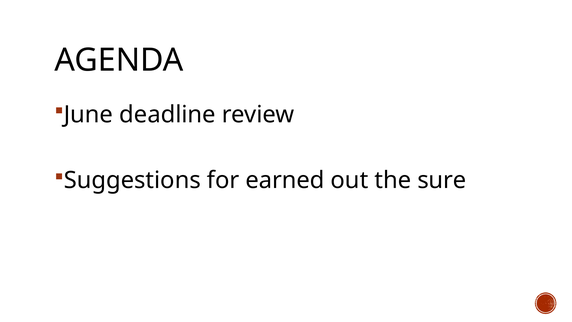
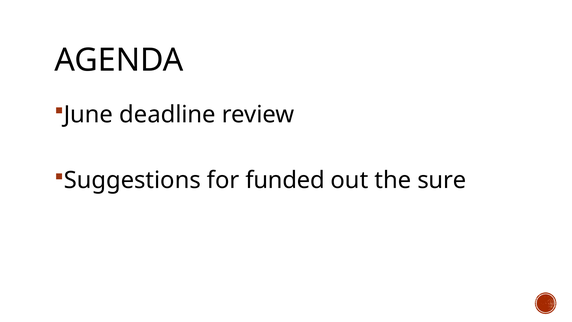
earned: earned -> funded
